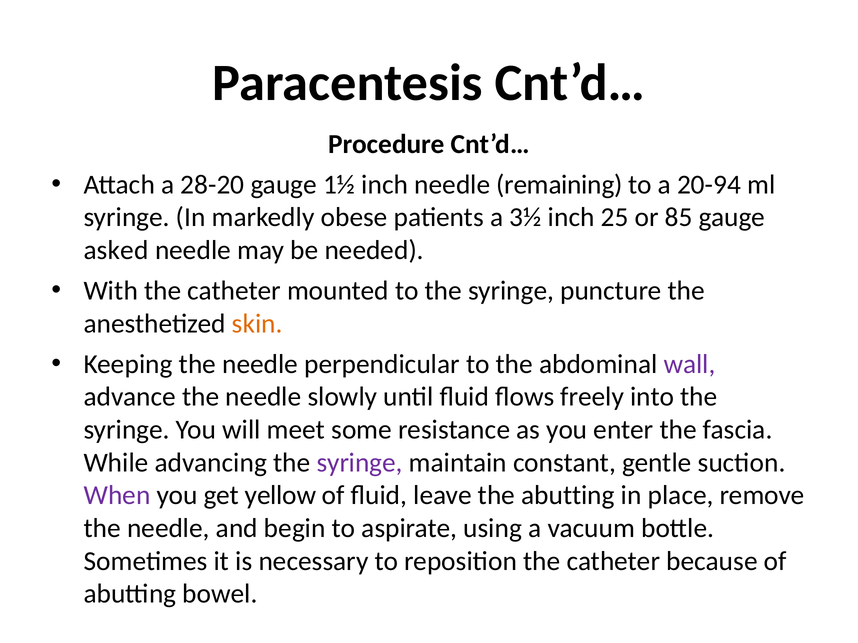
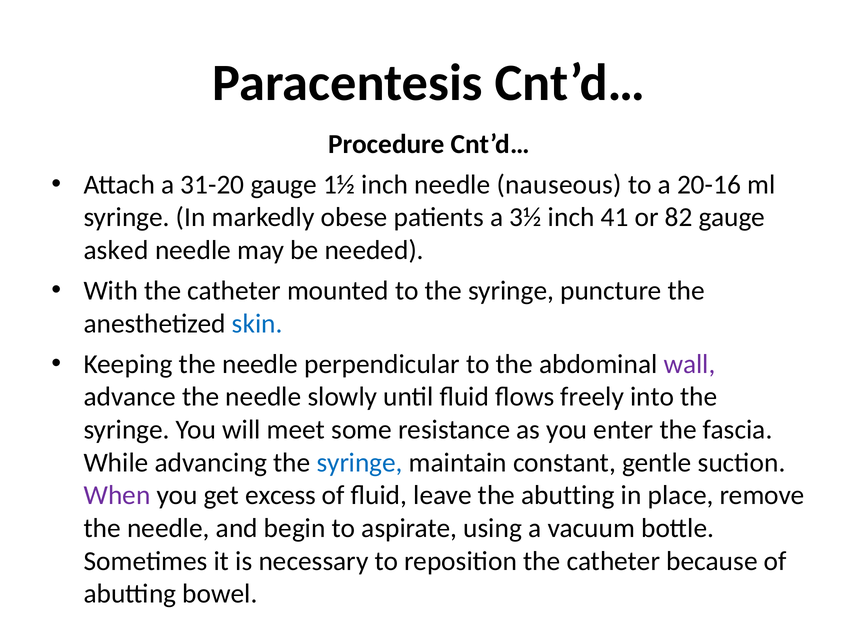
28-20: 28-20 -> 31-20
remaining: remaining -> nauseous
20-94: 20-94 -> 20-16
25: 25 -> 41
85: 85 -> 82
skin colour: orange -> blue
syringe at (360, 463) colour: purple -> blue
yellow: yellow -> excess
